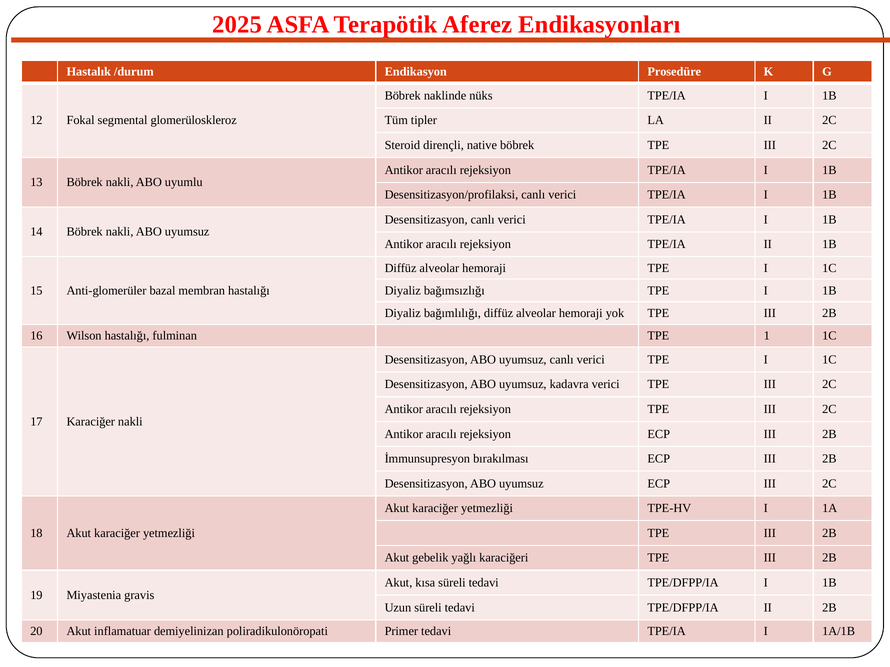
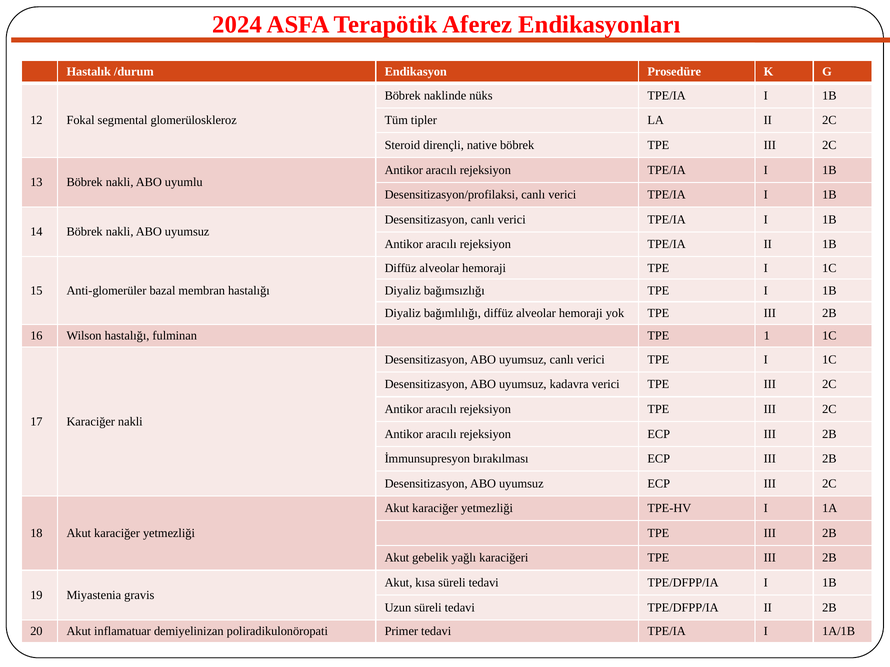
2025: 2025 -> 2024
